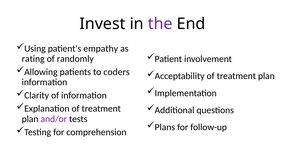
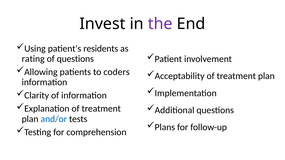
empathy: empathy -> residents
of randomly: randomly -> questions
and/or colour: purple -> blue
